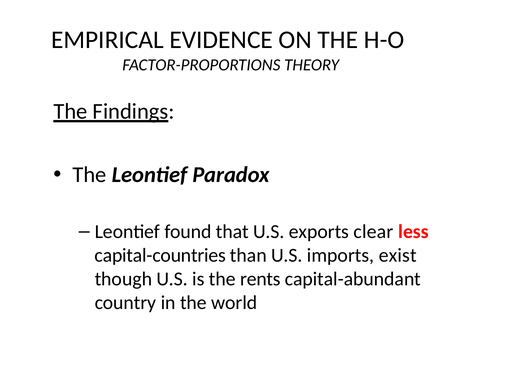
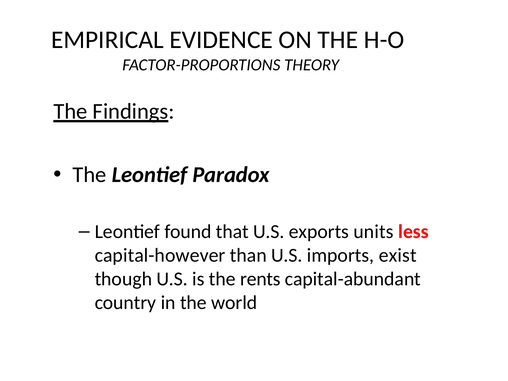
clear: clear -> units
capital-countries: capital-countries -> capital-however
